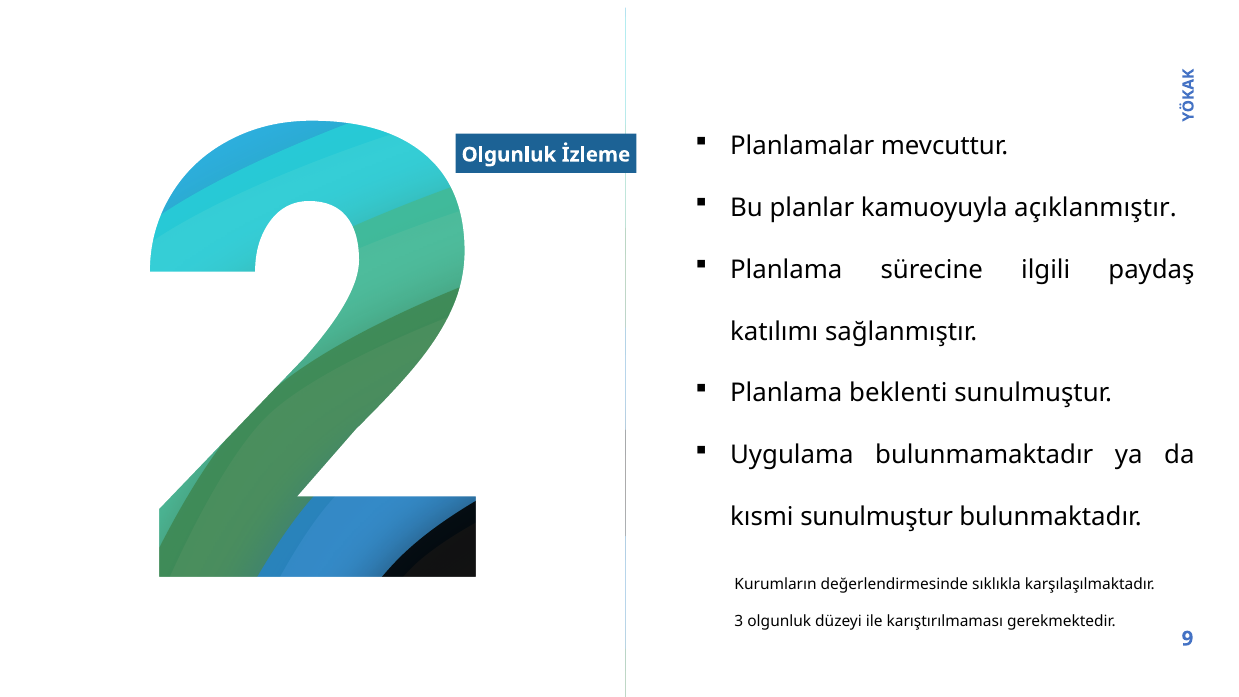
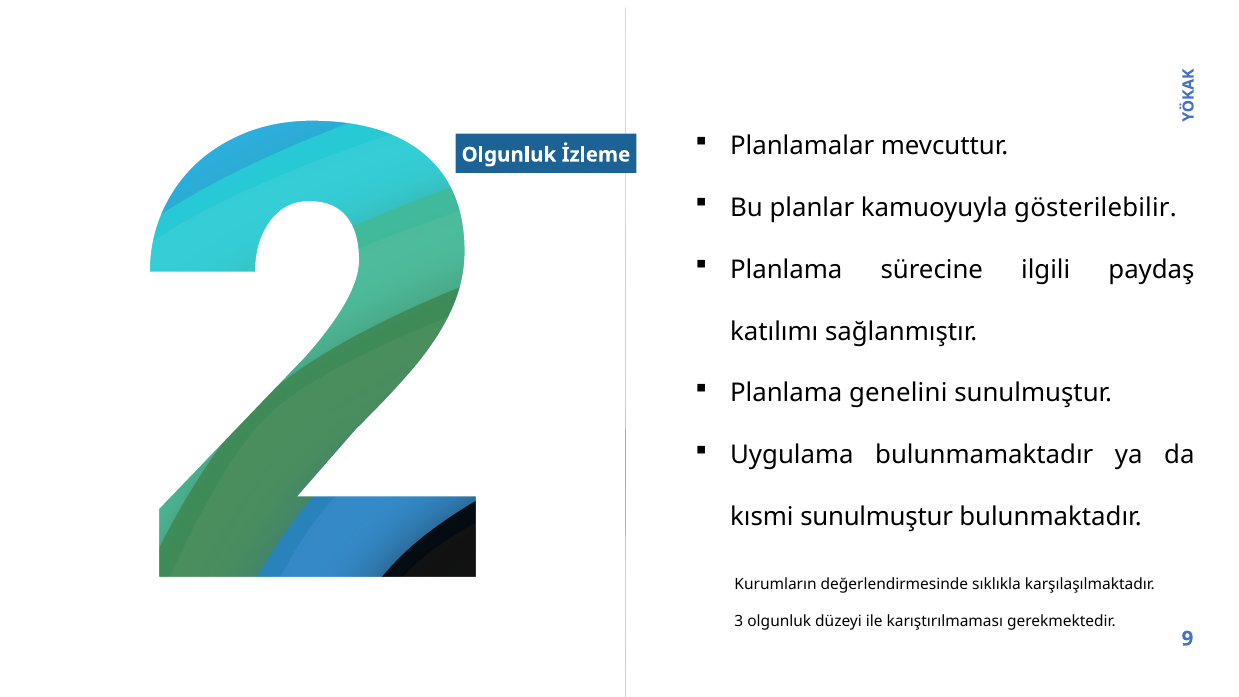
açıklanmıştır: açıklanmıştır -> gösterilebilir
beklenti: beklenti -> genelini
